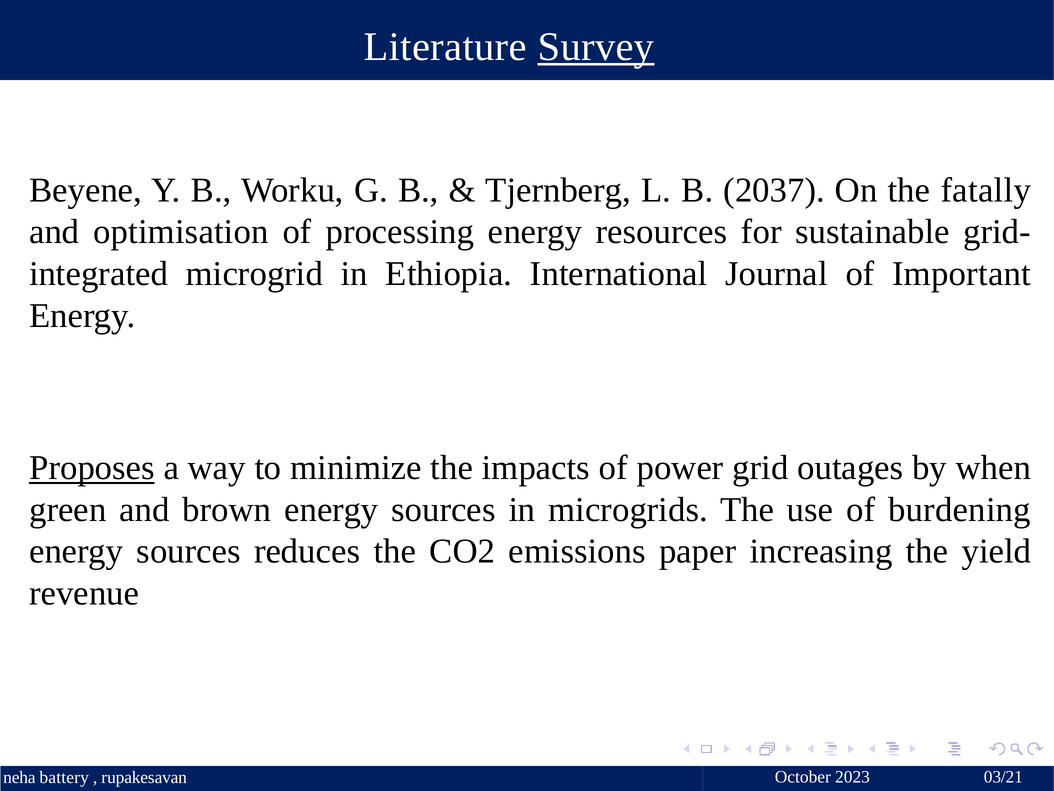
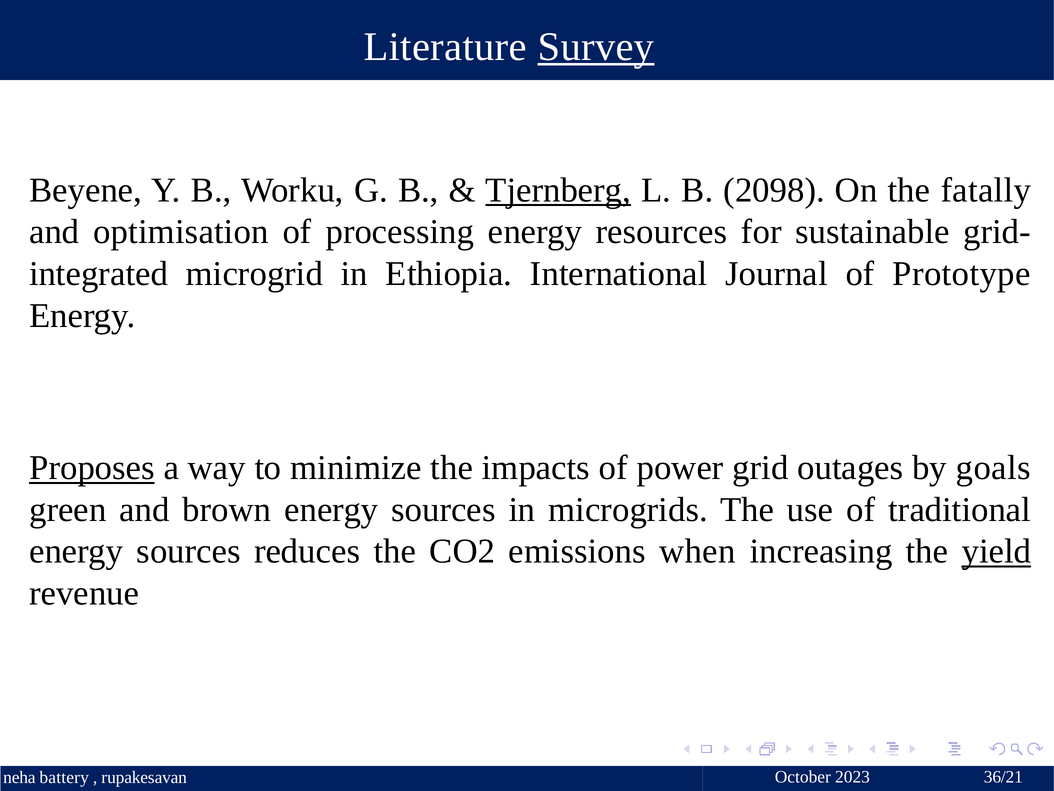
Tjernberg underline: none -> present
2037: 2037 -> 2098
Important: Important -> Prototype
when: when -> goals
burdening: burdening -> traditional
paper: paper -> when
yield underline: none -> present
03/21: 03/21 -> 36/21
